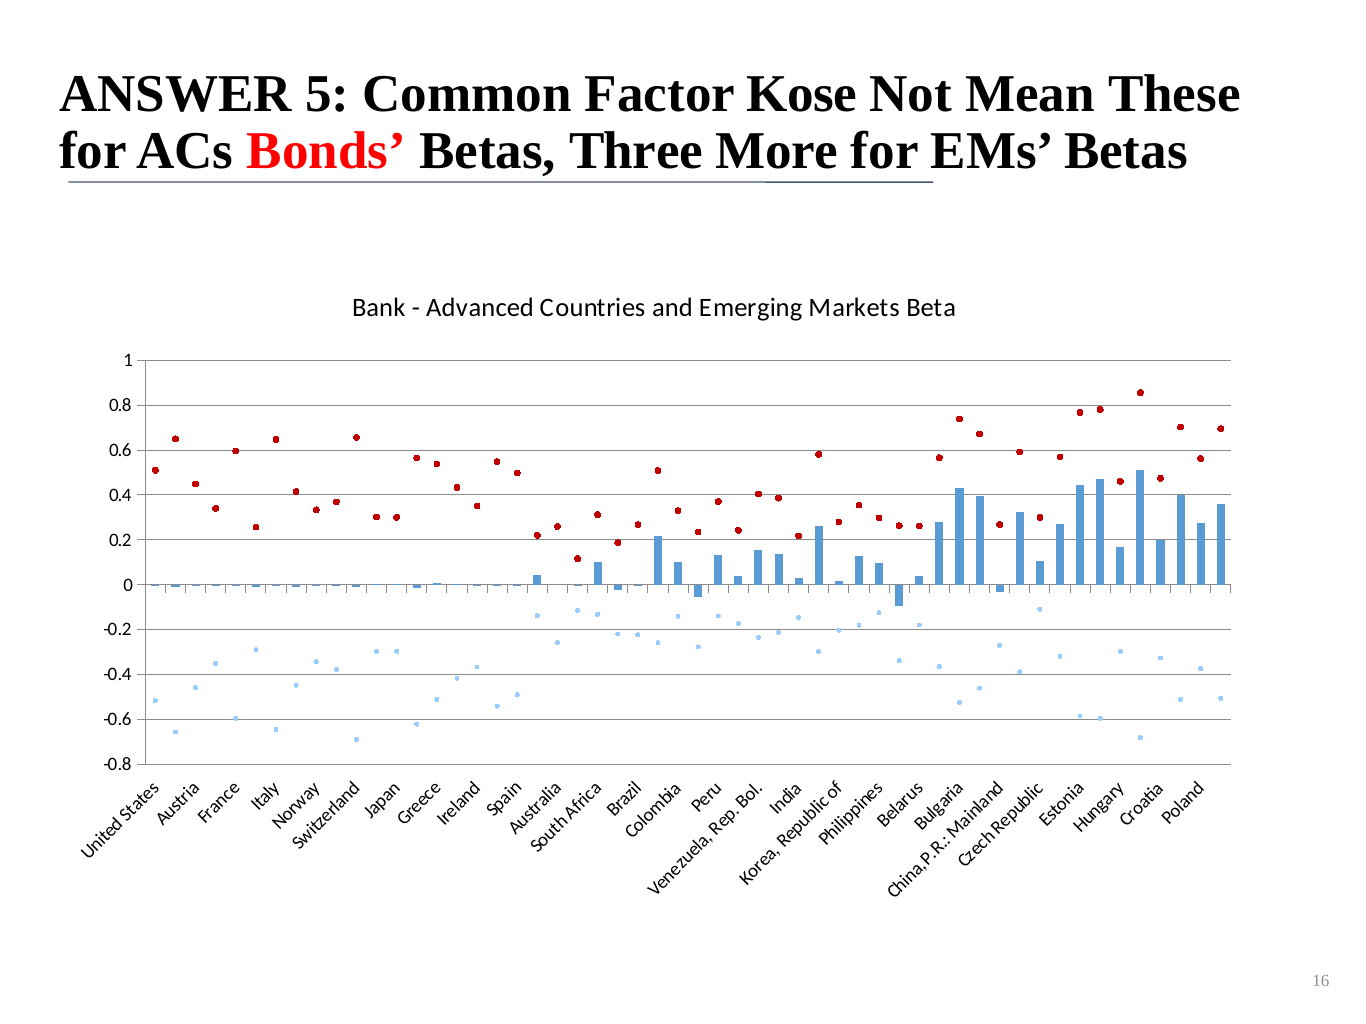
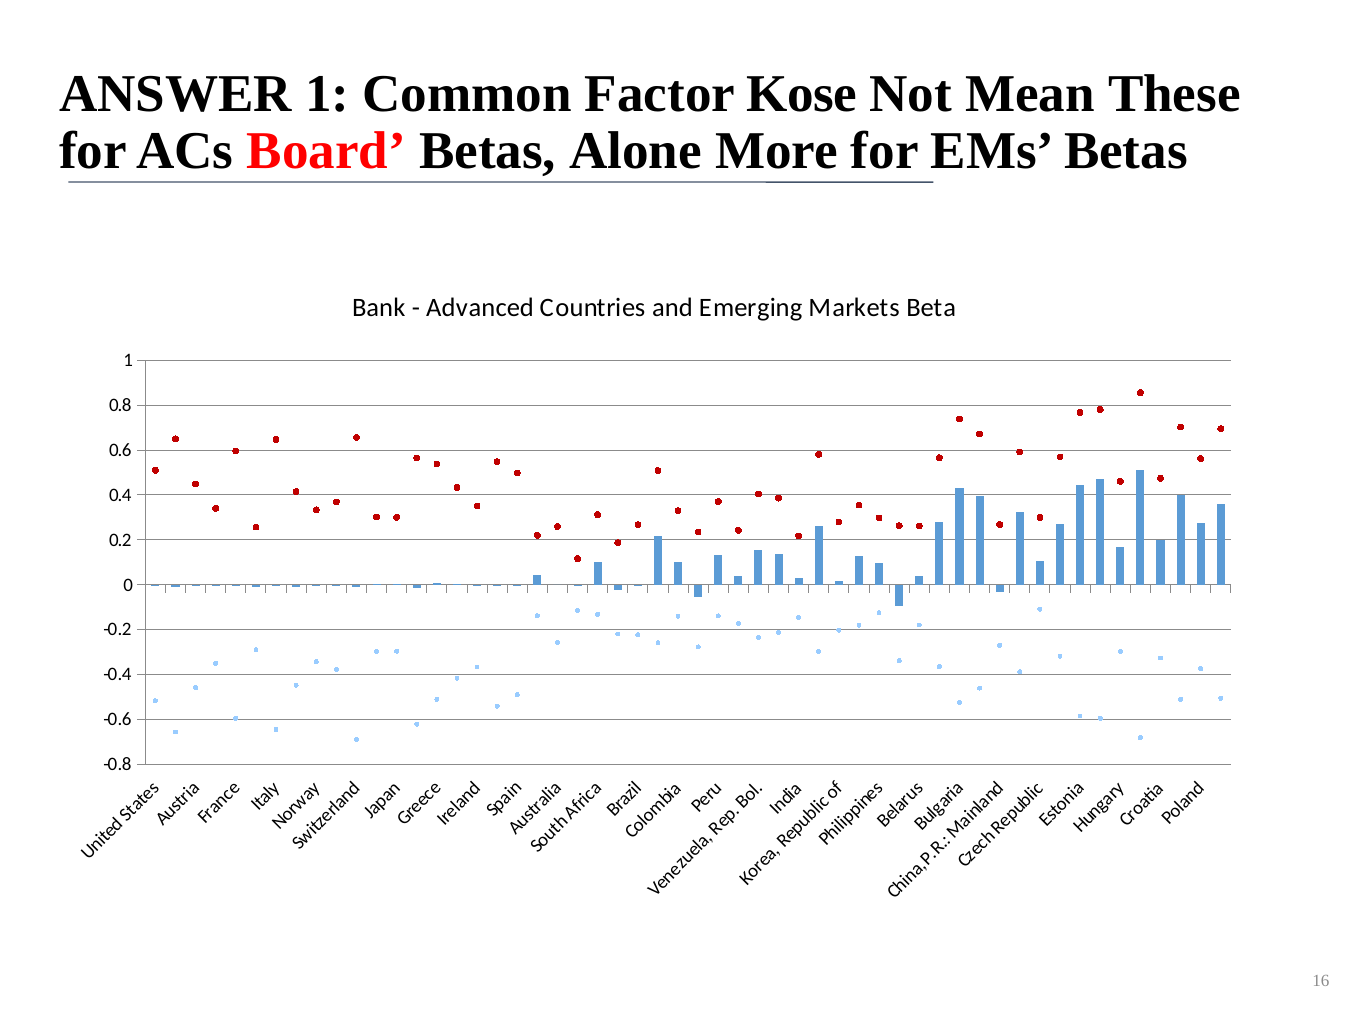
ANSWER 5: 5 -> 1
Bonds: Bonds -> Board
Three: Three -> Alone
